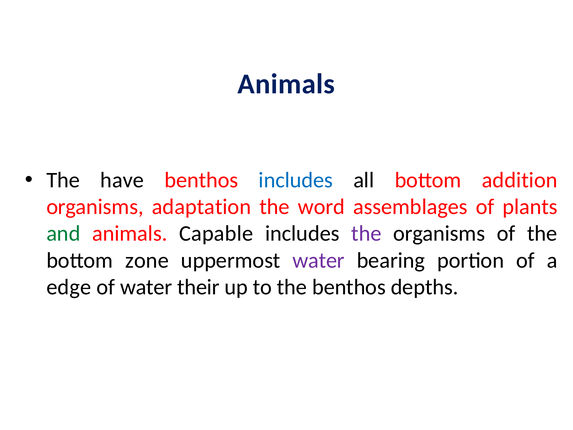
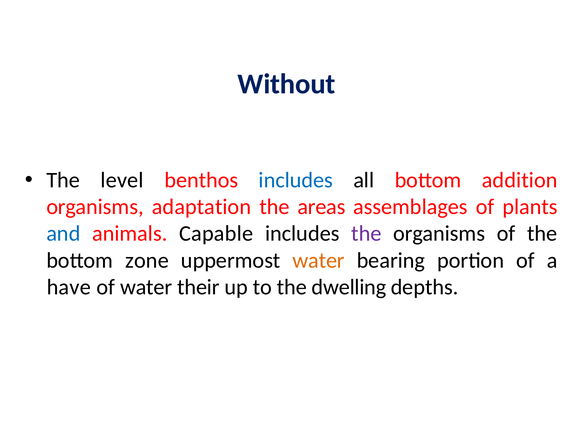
Animals at (286, 84): Animals -> Without
have: have -> level
word: word -> areas
and colour: green -> blue
water at (319, 260) colour: purple -> orange
edge: edge -> have
the benthos: benthos -> dwelling
